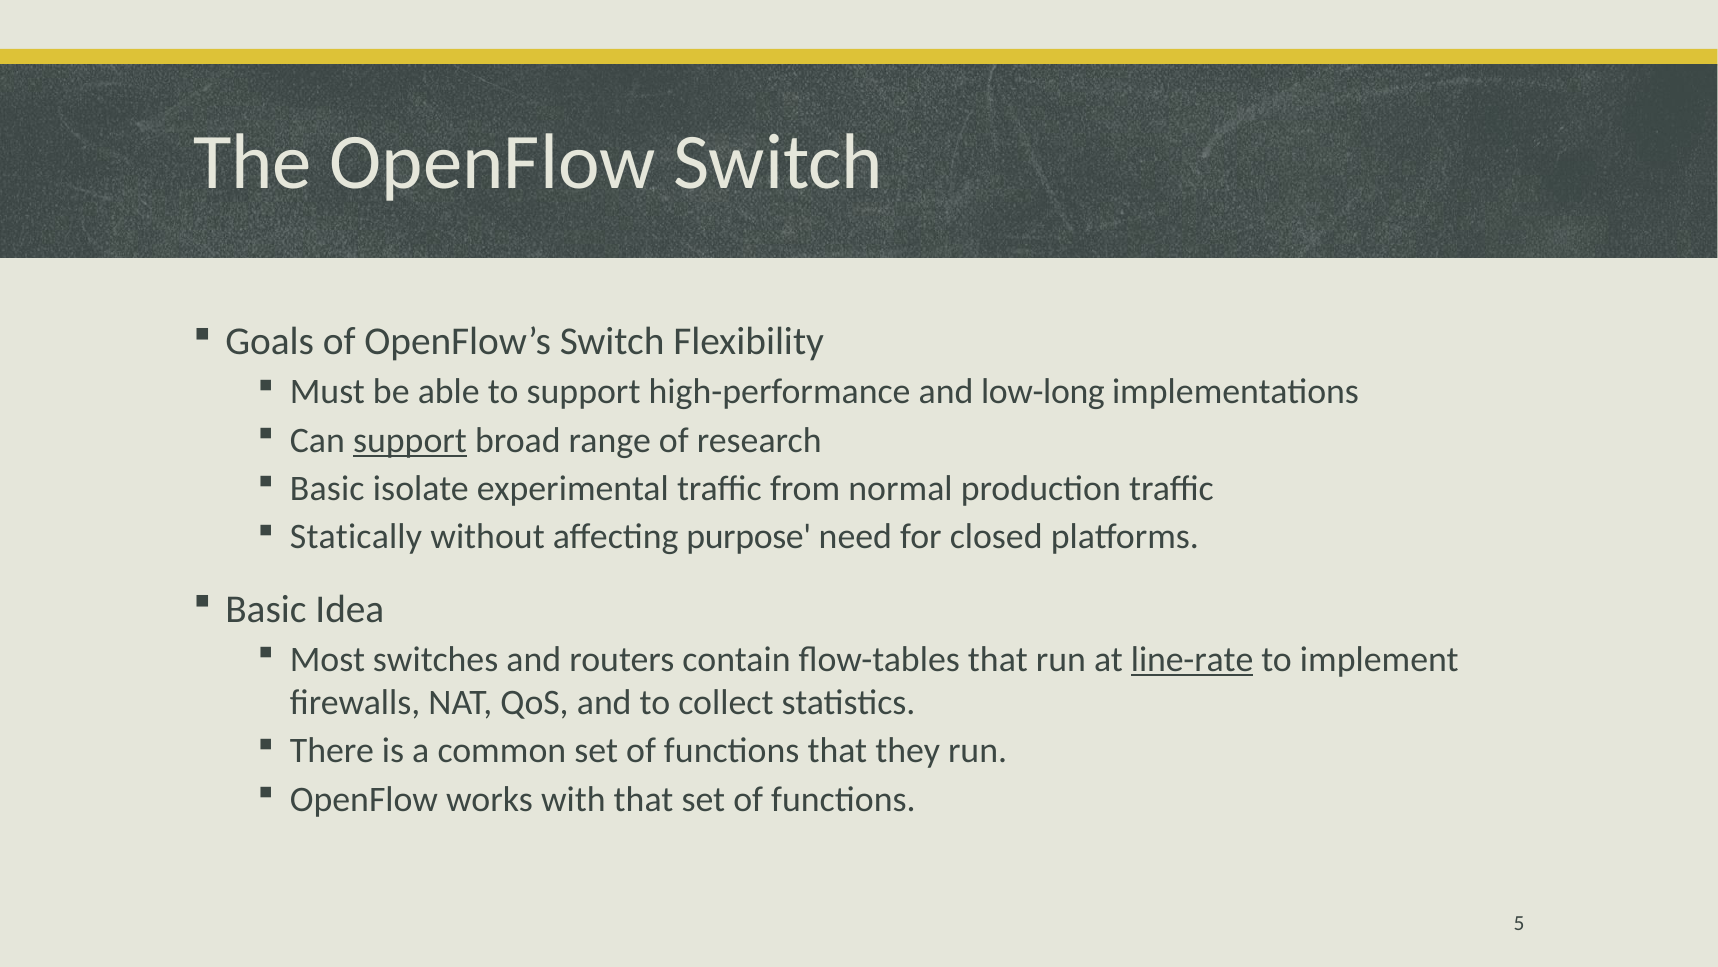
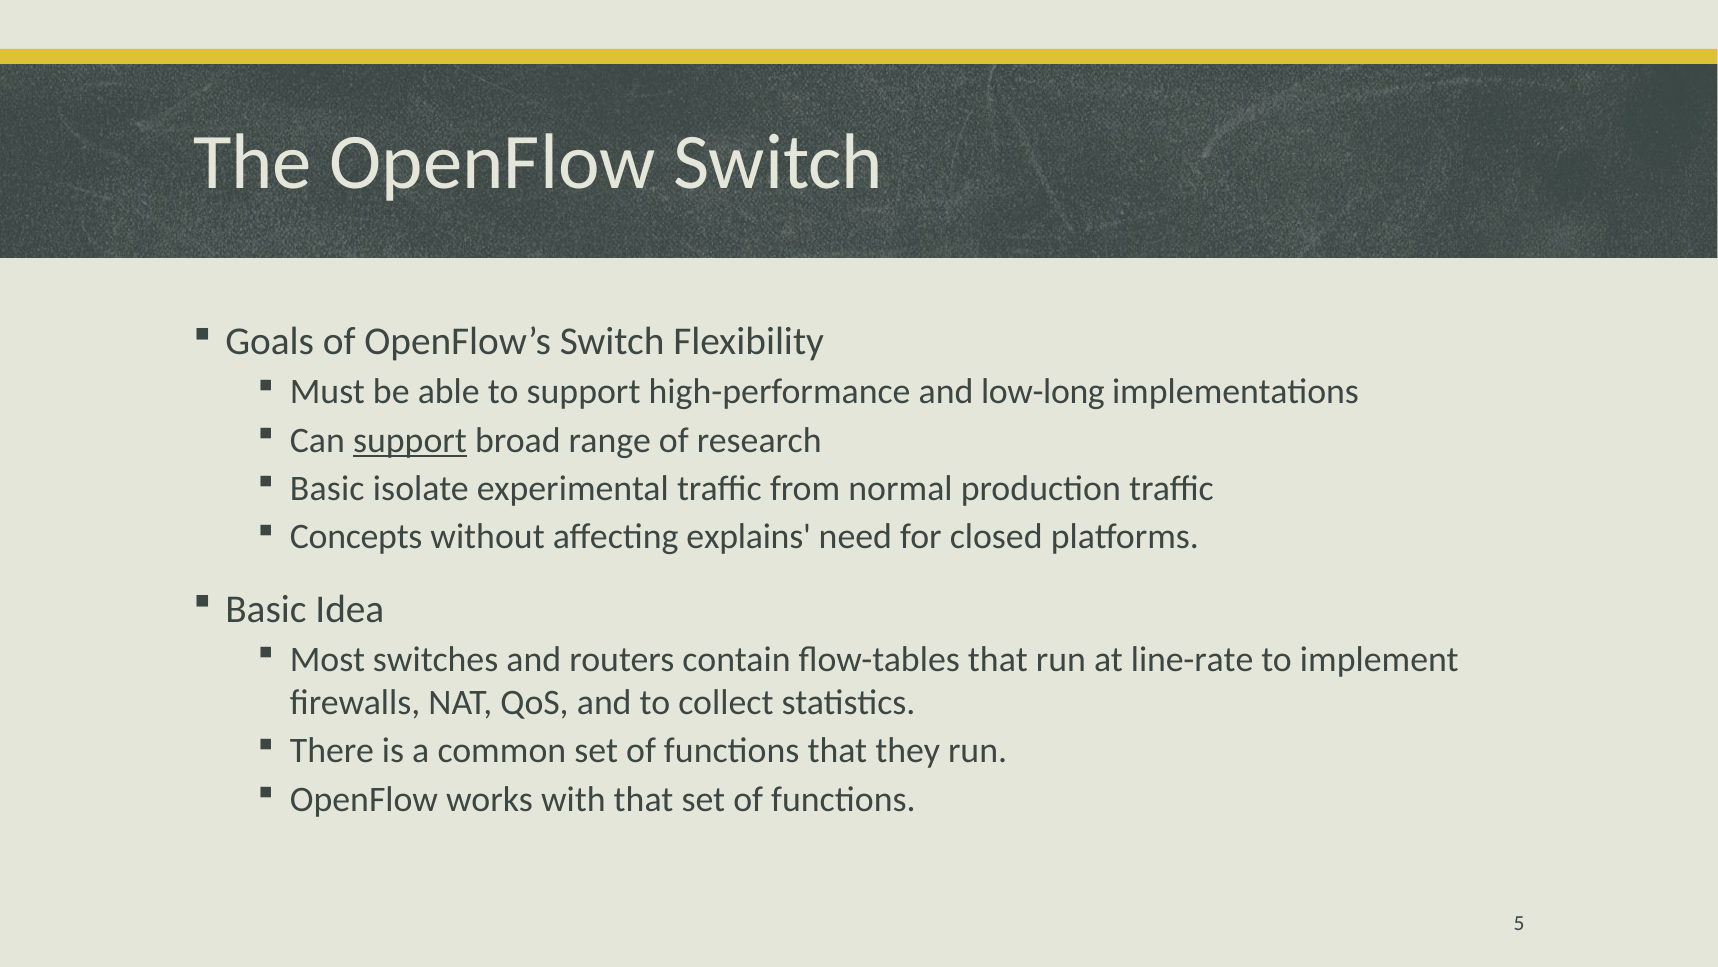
Statically: Statically -> Concepts
purpose: purpose -> explains
line-rate underline: present -> none
